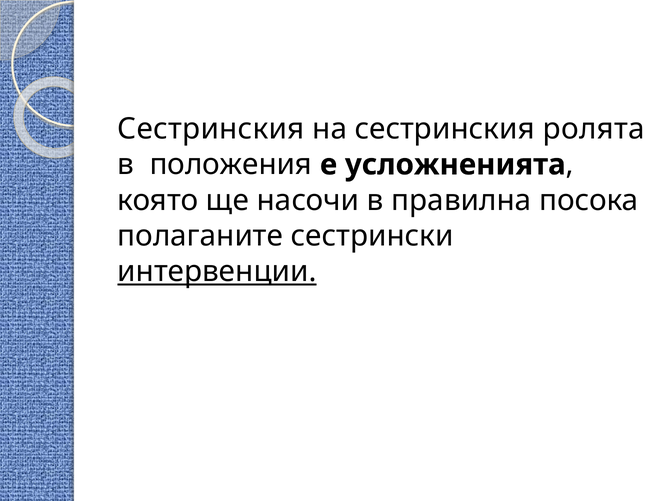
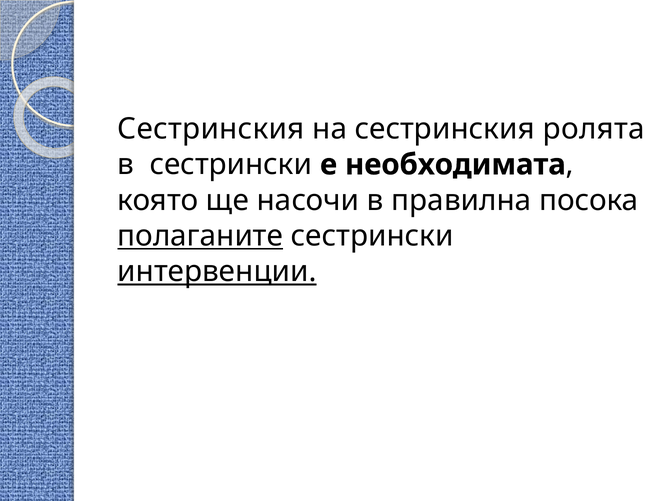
в положения: положения -> сестрински
усложненията: усложненията -> необходимата
полаганите underline: none -> present
